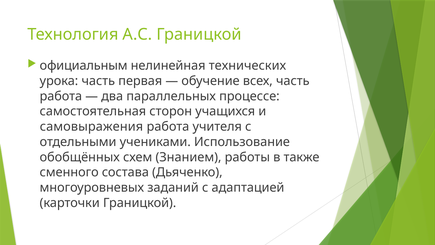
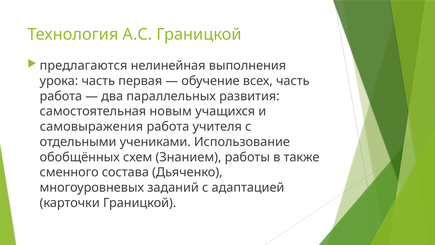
официальным: официальным -> предлагаются
технических: технических -> выполнения
процессе: процессе -> развития
сторон: сторон -> новым
